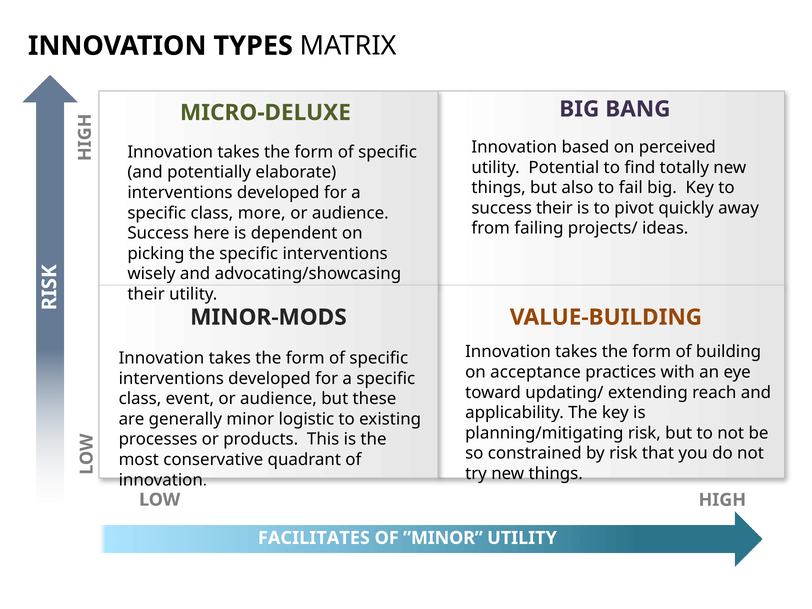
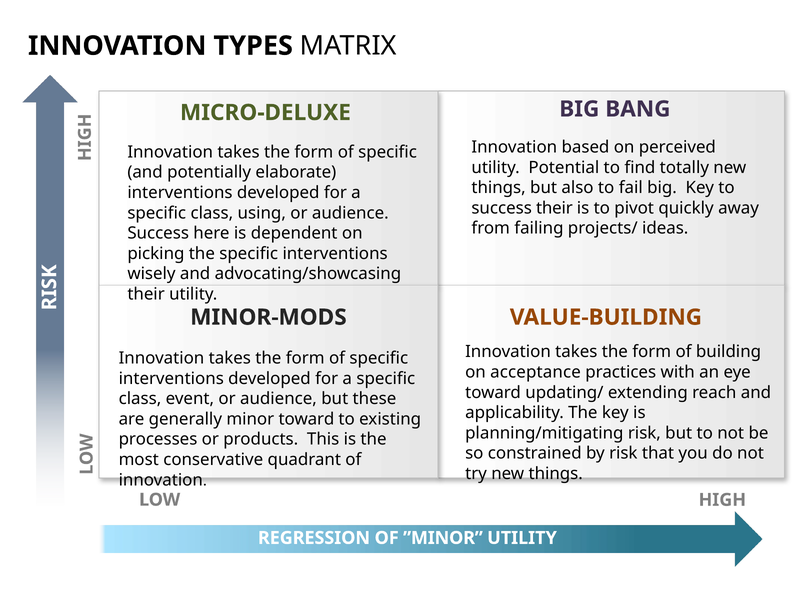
more: more -> using
minor logistic: logistic -> toward
FACILITATES: FACILITATES -> REGRESSION
